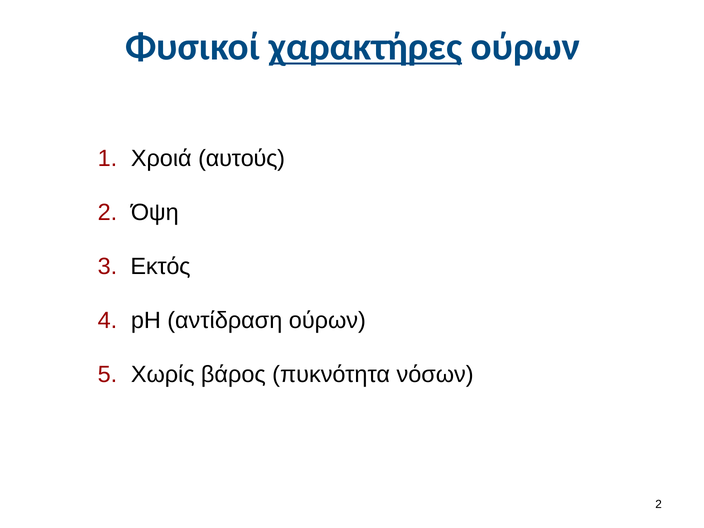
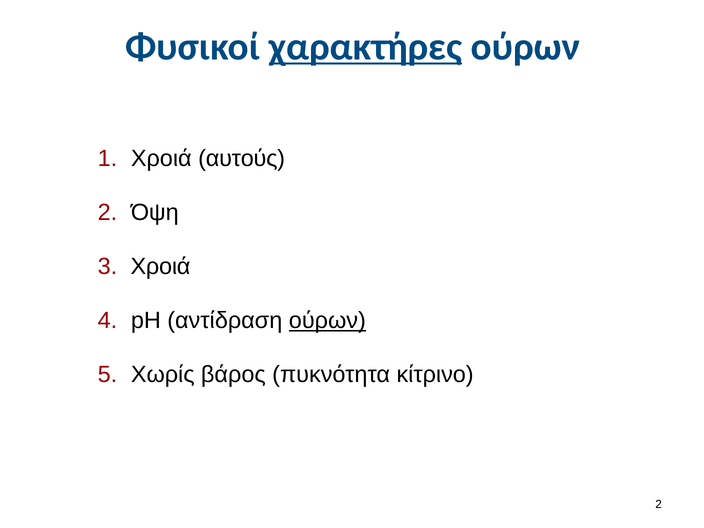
Εκτός at (161, 267): Εκτός -> Χροιά
ούρων at (327, 321) underline: none -> present
νόσων: νόσων -> κίτρινο
